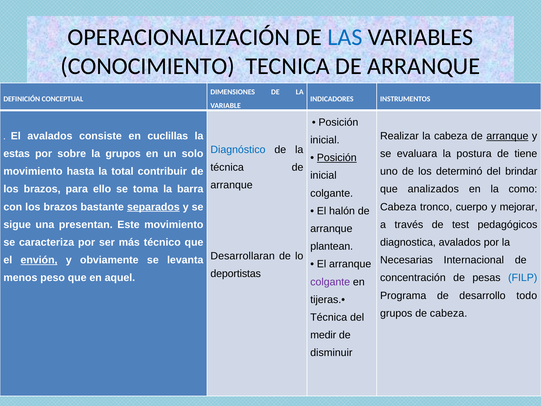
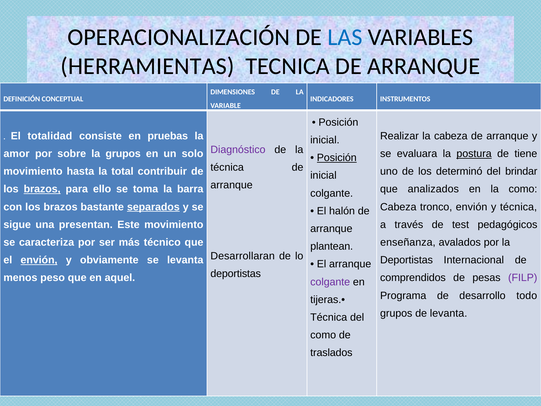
CONOCIMIENTO: CONOCIMIENTO -> HERRAMIENTAS
arranque at (507, 136) underline: present -> none
El avalados: avalados -> totalidad
cuclillas: cuclillas -> pruebas
Diagnóstico colour: blue -> purple
estas: estas -> amor
postura underline: none -> present
brazos at (42, 189) underline: none -> present
tronco cuerpo: cuerpo -> envión
y mejorar: mejorar -> técnica
diagnostica: diagnostica -> enseñanza
Necesarias at (406, 260): Necesarias -> Deportistas
concentración: concentración -> comprendidos
FILP colour: blue -> purple
de cabeza: cabeza -> levanta
medir at (323, 335): medir -> como
disminuir: disminuir -> traslados
